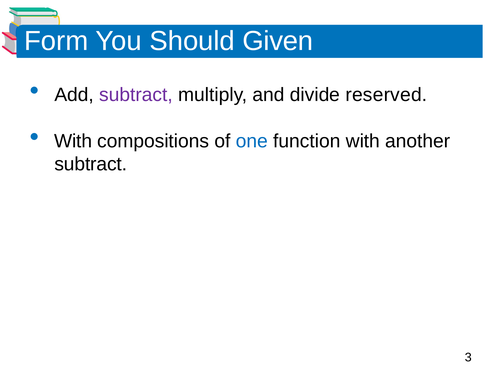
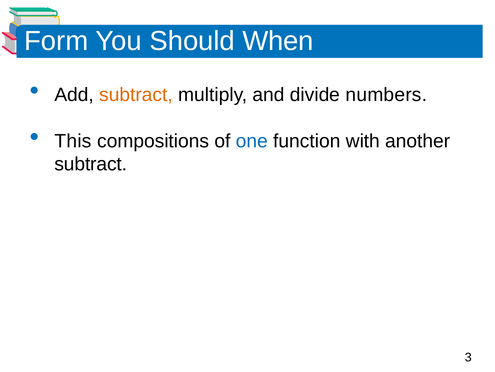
Given: Given -> When
subtract at (136, 95) colour: purple -> orange
reserved: reserved -> numbers
With at (73, 141): With -> This
